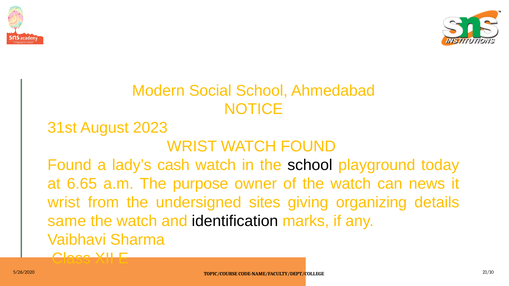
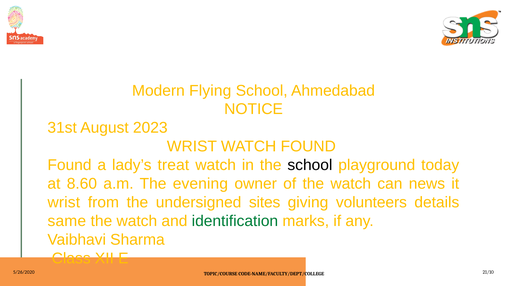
Social: Social -> Flying
cash: cash -> treat
6.65: 6.65 -> 8.60
purpose: purpose -> evening
organizing: organizing -> volunteers
identification colour: black -> green
